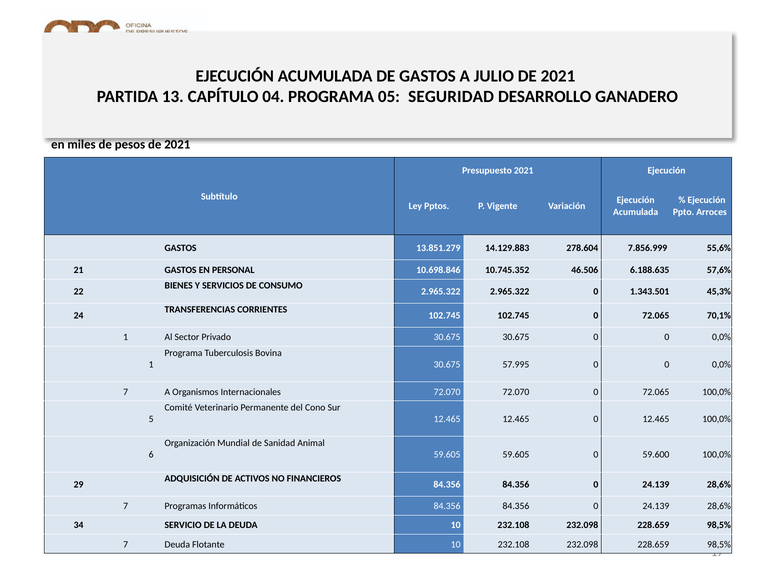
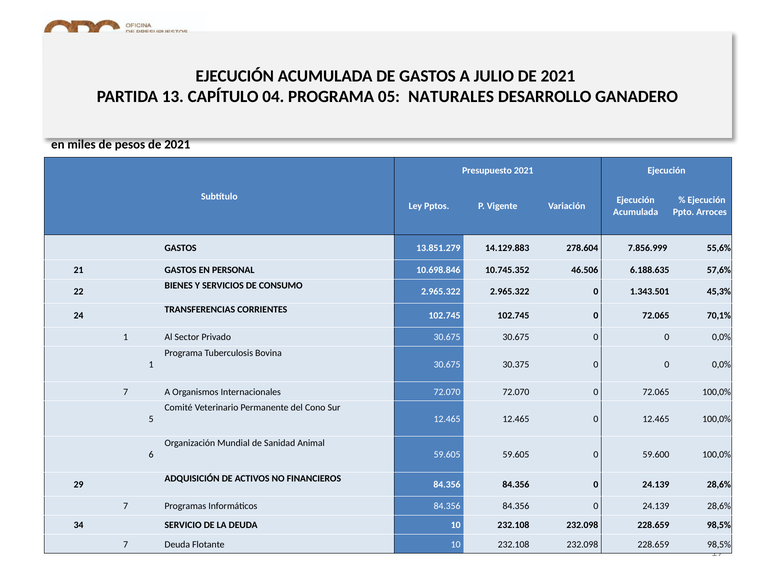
SEGURIDAD: SEGURIDAD -> NATURALES
57.995: 57.995 -> 30.375
